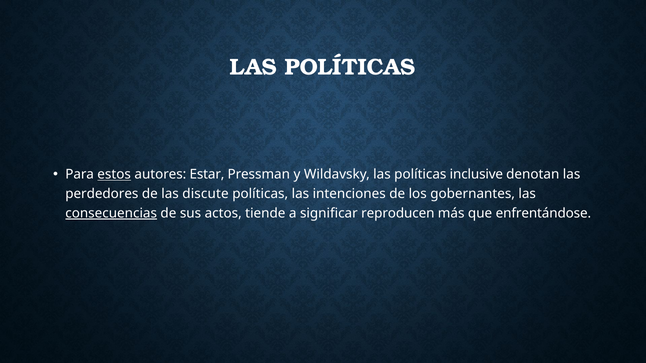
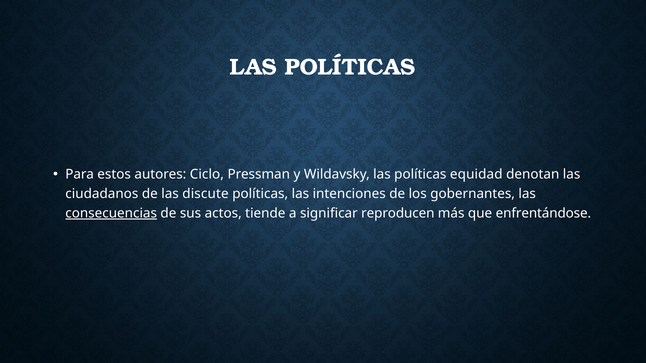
estos underline: present -> none
Estar: Estar -> Ciclo
inclusive: inclusive -> equidad
perdedores: perdedores -> ciudadanos
